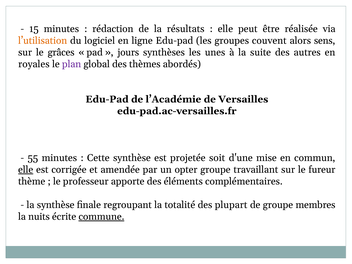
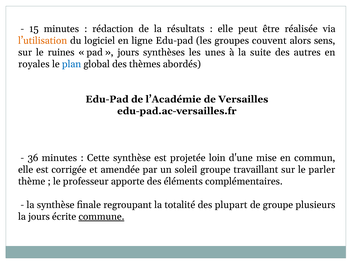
grâces: grâces -> ruines
plan colour: purple -> blue
55: 55 -> 36
soit: soit -> loin
elle at (26, 170) underline: present -> none
opter: opter -> soleil
fureur: fureur -> parler
membres: membres -> plusieurs
la nuits: nuits -> jours
